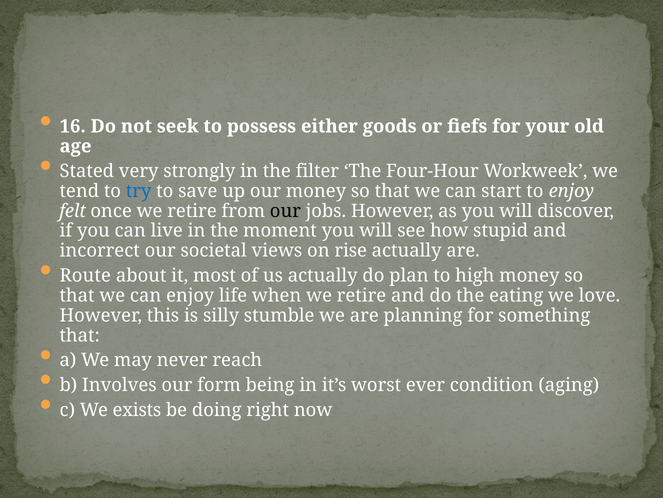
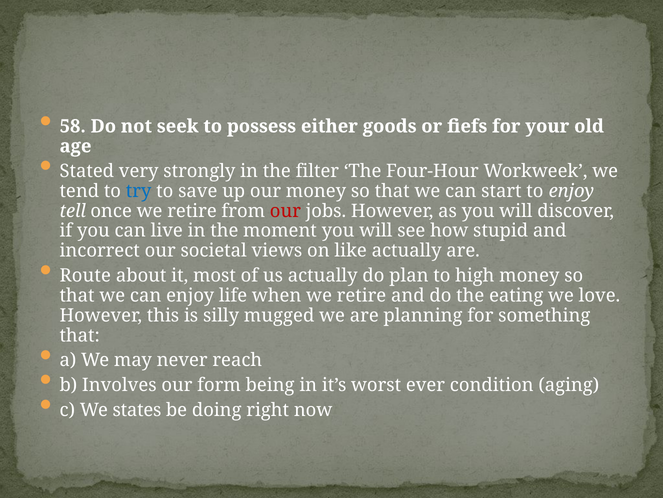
16: 16 -> 58
felt: felt -> tell
our at (285, 211) colour: black -> red
rise: rise -> like
stumble: stumble -> mugged
exists: exists -> states
